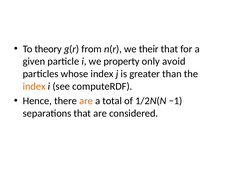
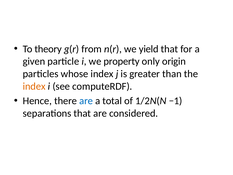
their: their -> yield
avoid: avoid -> origin
are at (86, 101) colour: orange -> blue
